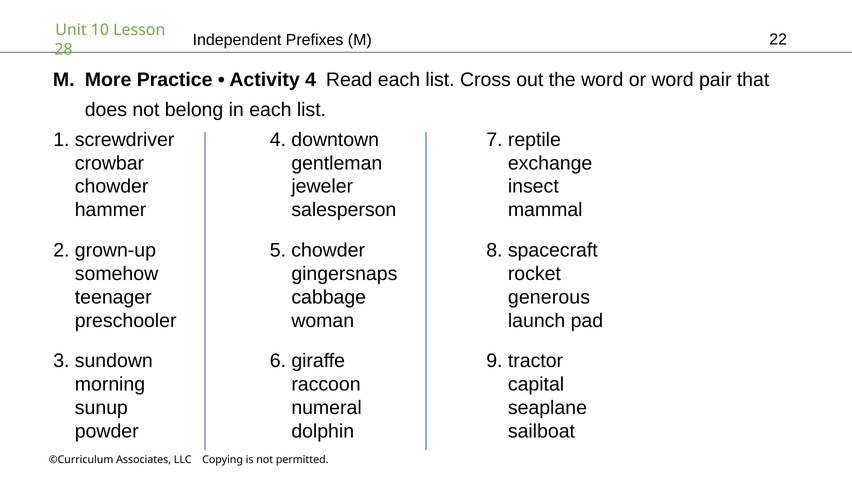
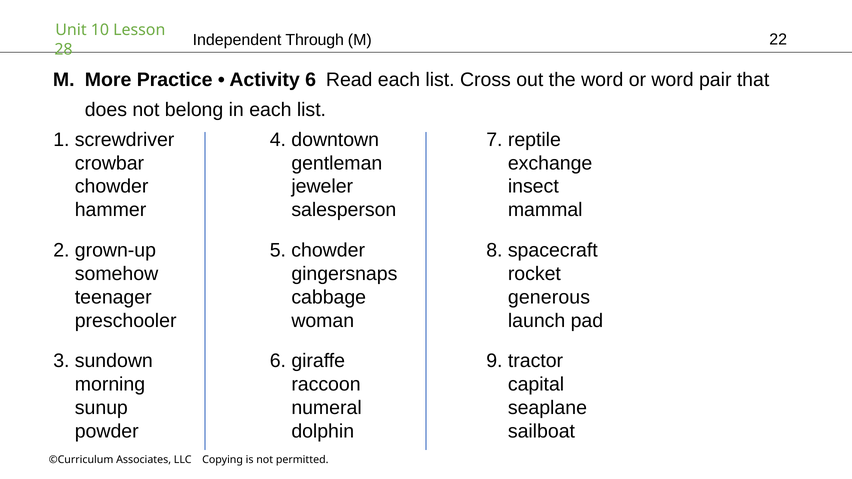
Prefixes: Prefixes -> Through
Activity 4: 4 -> 6
